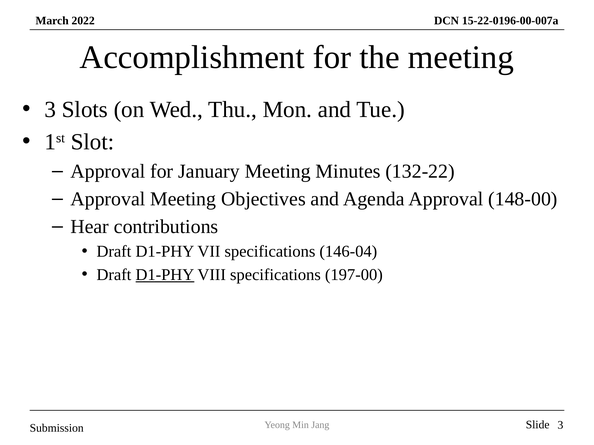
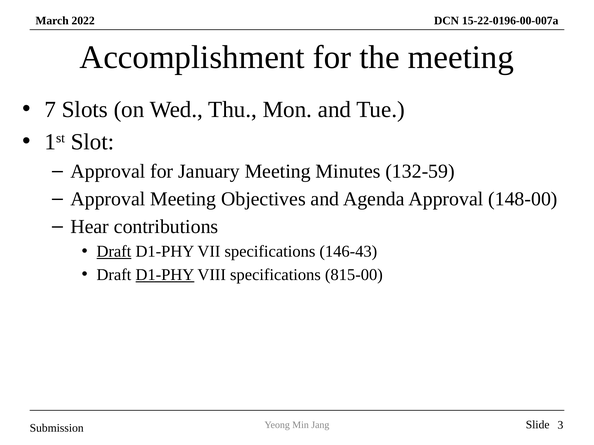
3 at (50, 110): 3 -> 7
132-22: 132-22 -> 132-59
Draft at (114, 252) underline: none -> present
146-04: 146-04 -> 146-43
197-00: 197-00 -> 815-00
